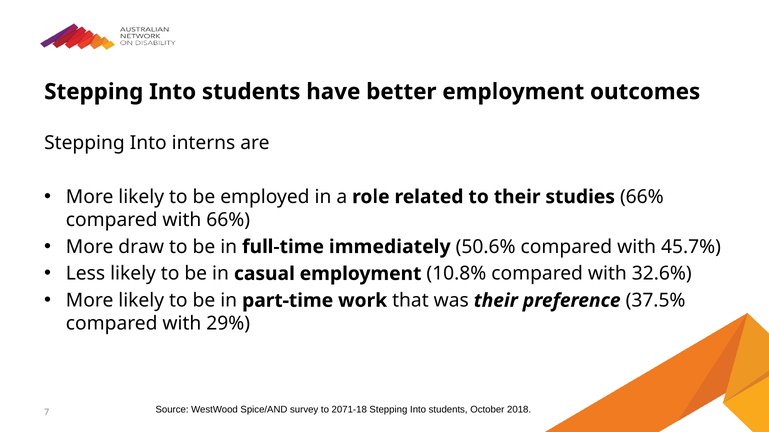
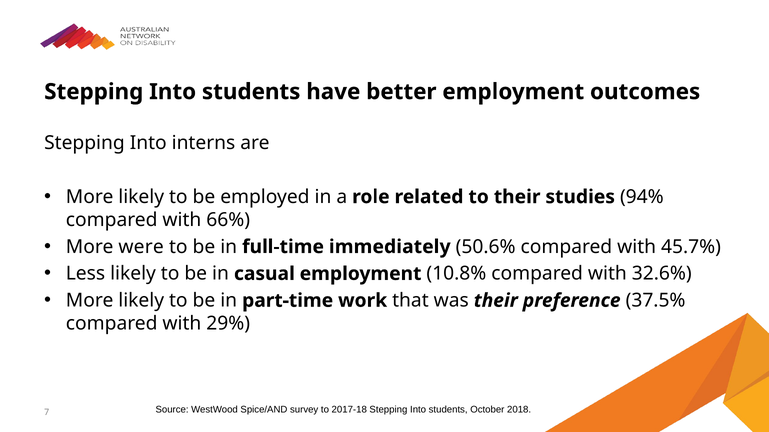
studies 66%: 66% -> 94%
draw: draw -> were
2071-18: 2071-18 -> 2017-18
